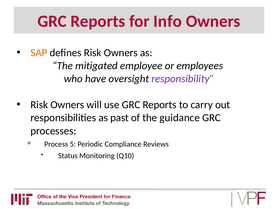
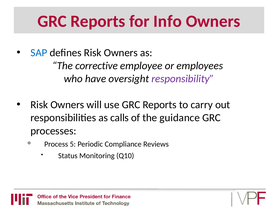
SAP colour: orange -> blue
mitigated: mitigated -> corrective
past: past -> calls
